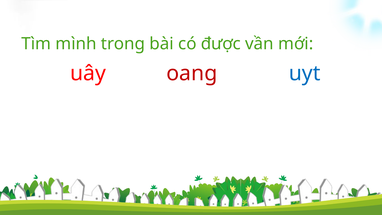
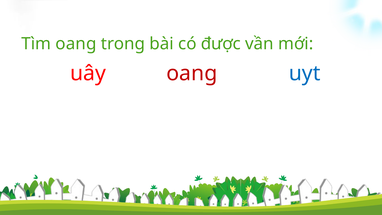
Tìm mình: mình -> oang
